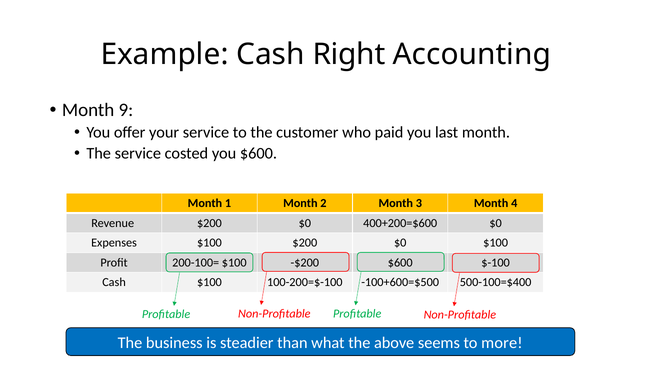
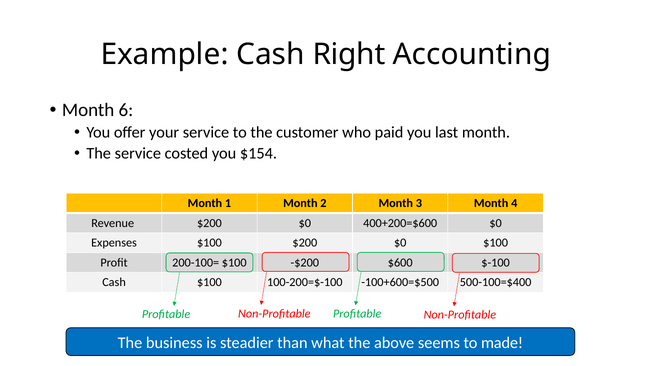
9: 9 -> 6
you $600: $600 -> $154
more: more -> made
